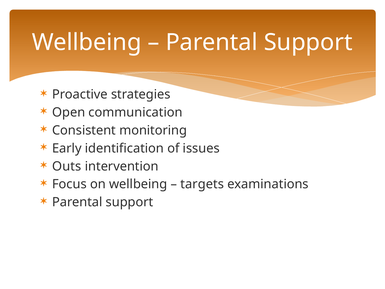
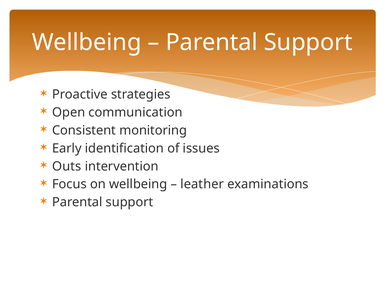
targets: targets -> leather
